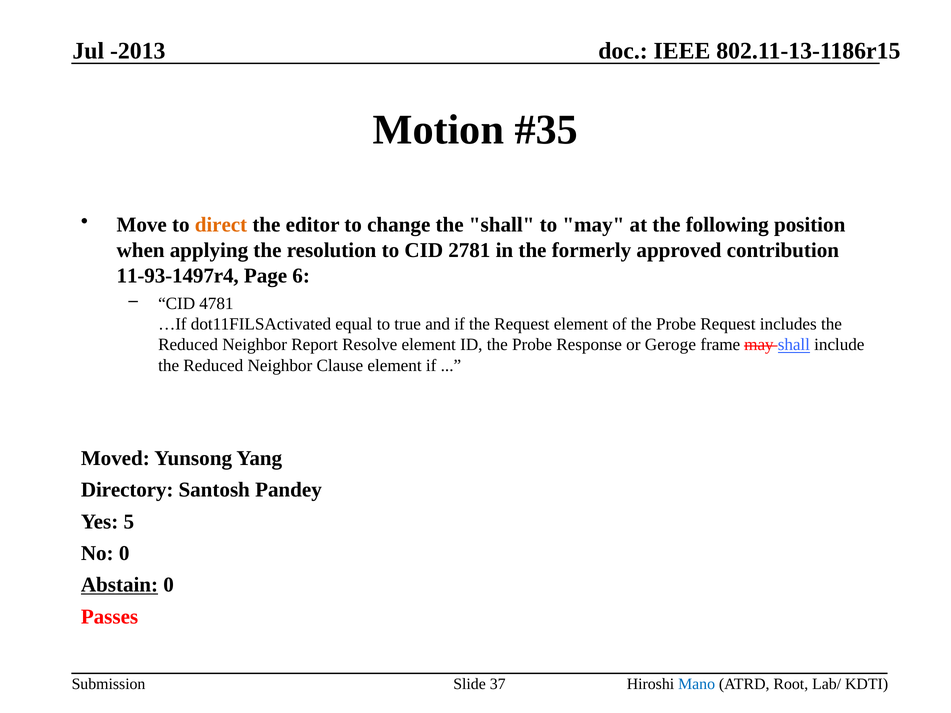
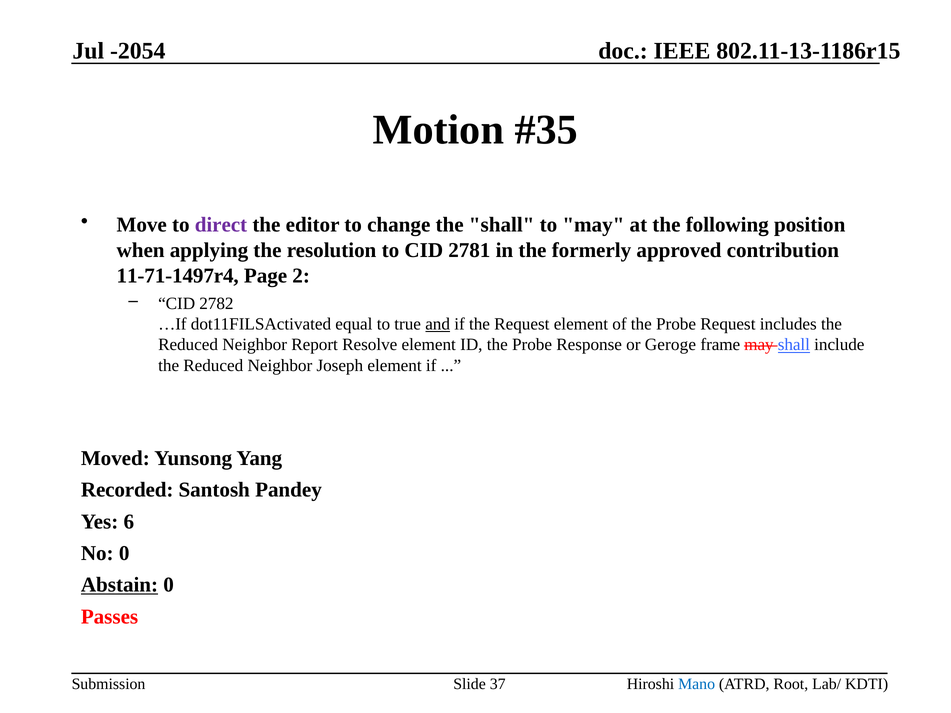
-2013: -2013 -> -2054
direct colour: orange -> purple
11-93-1497r4: 11-93-1497r4 -> 11-71-1497r4
6: 6 -> 2
4781: 4781 -> 2782
and underline: none -> present
Clause: Clause -> Joseph
Directory: Directory -> Recorded
5: 5 -> 6
